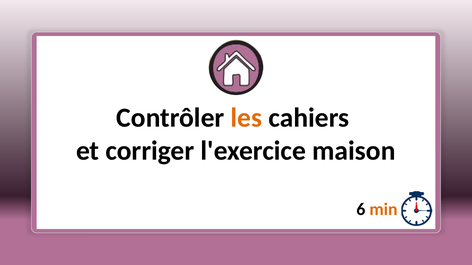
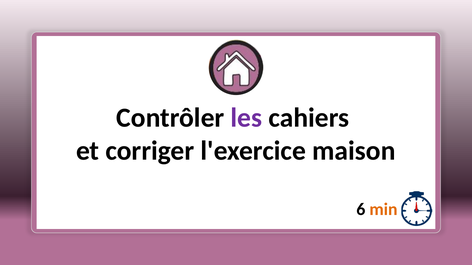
les colour: orange -> purple
